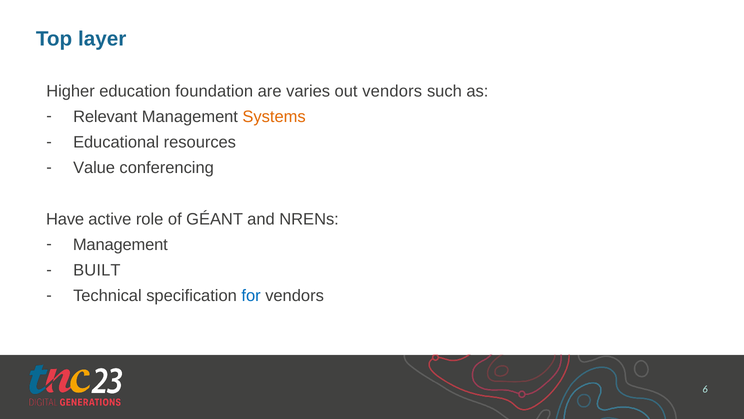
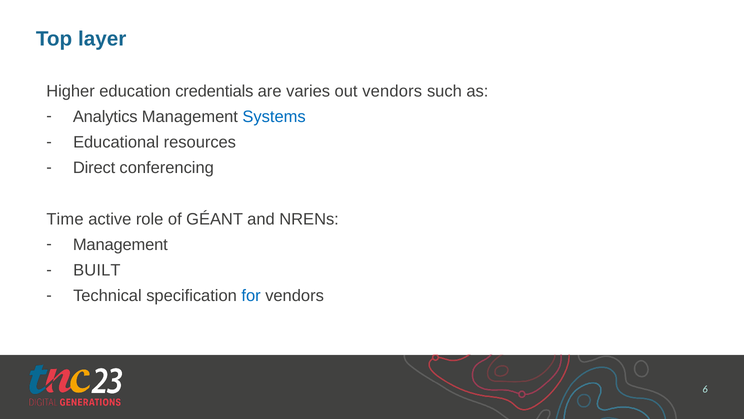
foundation: foundation -> credentials
Relevant: Relevant -> Analytics
Systems colour: orange -> blue
Value: Value -> Direct
Have: Have -> Time
